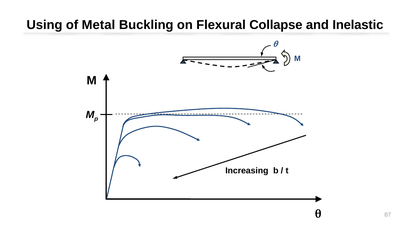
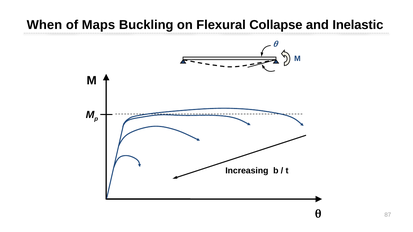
Using: Using -> When
Metal: Metal -> Maps
